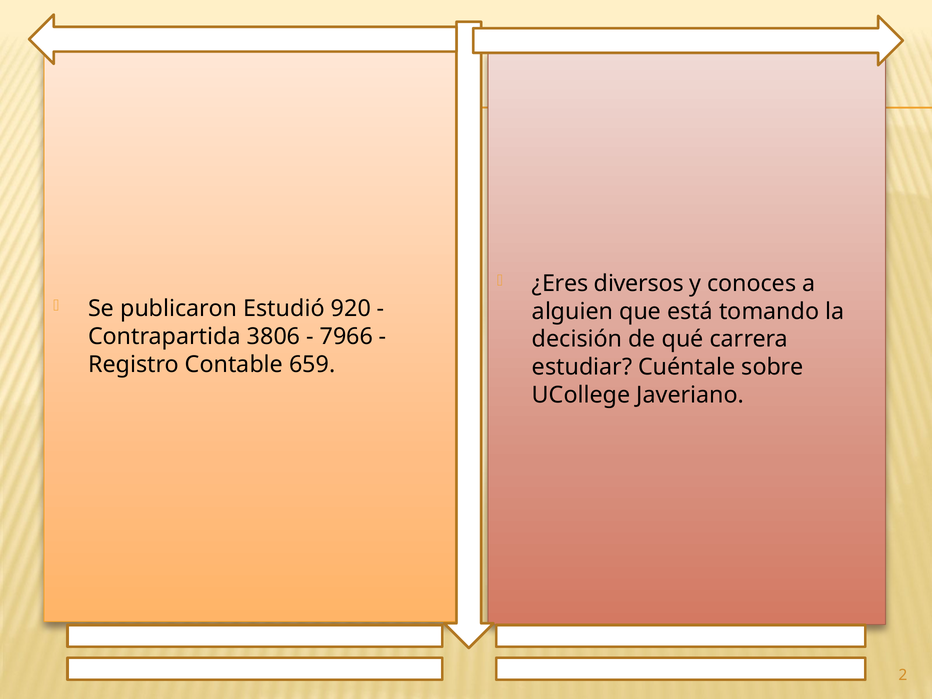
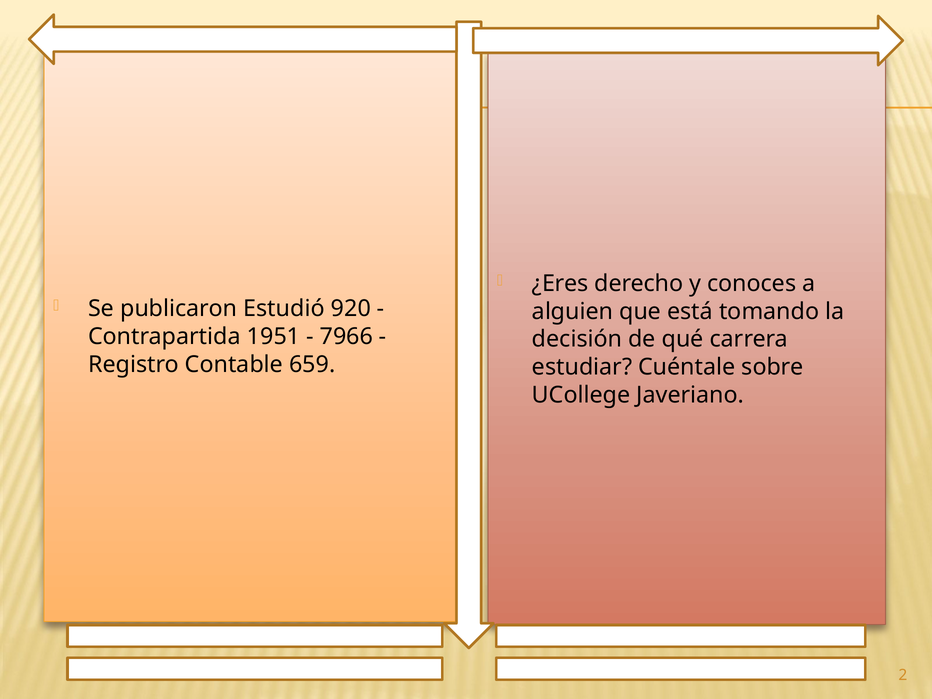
diversos: diversos -> derecho
3806: 3806 -> 1951
